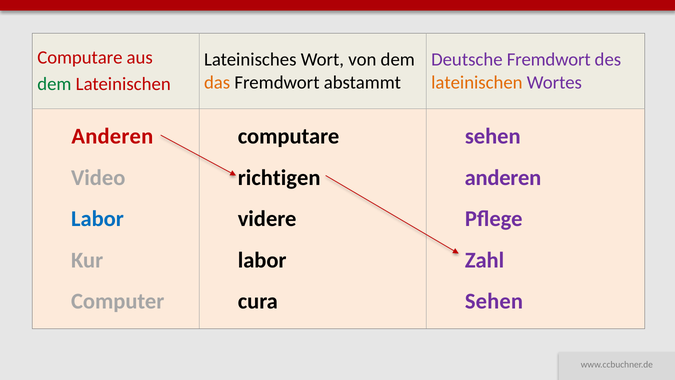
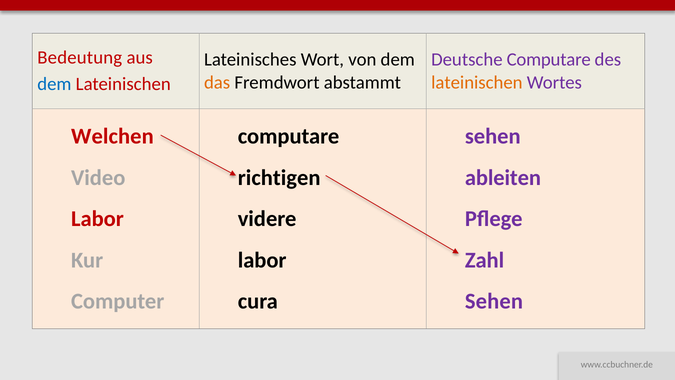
Computare at (80, 57): Computare -> Bedeutung
Deutsche Fremdwort: Fremdwort -> Computare
dem at (54, 84) colour: green -> blue
Anderen at (112, 136): Anderen -> Welchen
anderen at (503, 178): anderen -> ableiten
Labor at (97, 219) colour: blue -> red
